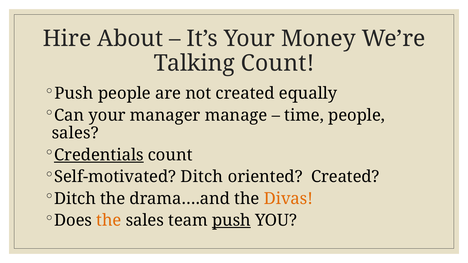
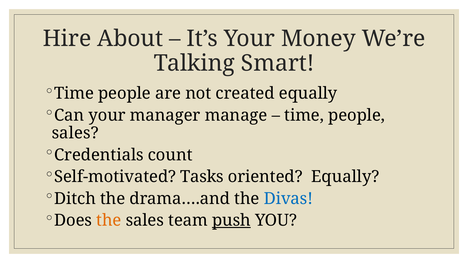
Talking Count: Count -> Smart
Push at (74, 94): Push -> Time
Credentials underline: present -> none
Self-motivated Ditch: Ditch -> Tasks
oriented Created: Created -> Equally
Divas colour: orange -> blue
